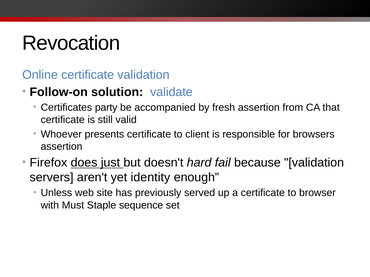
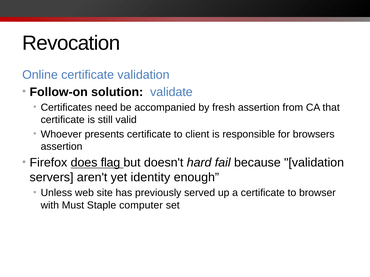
party: party -> need
just: just -> flag
sequence: sequence -> computer
